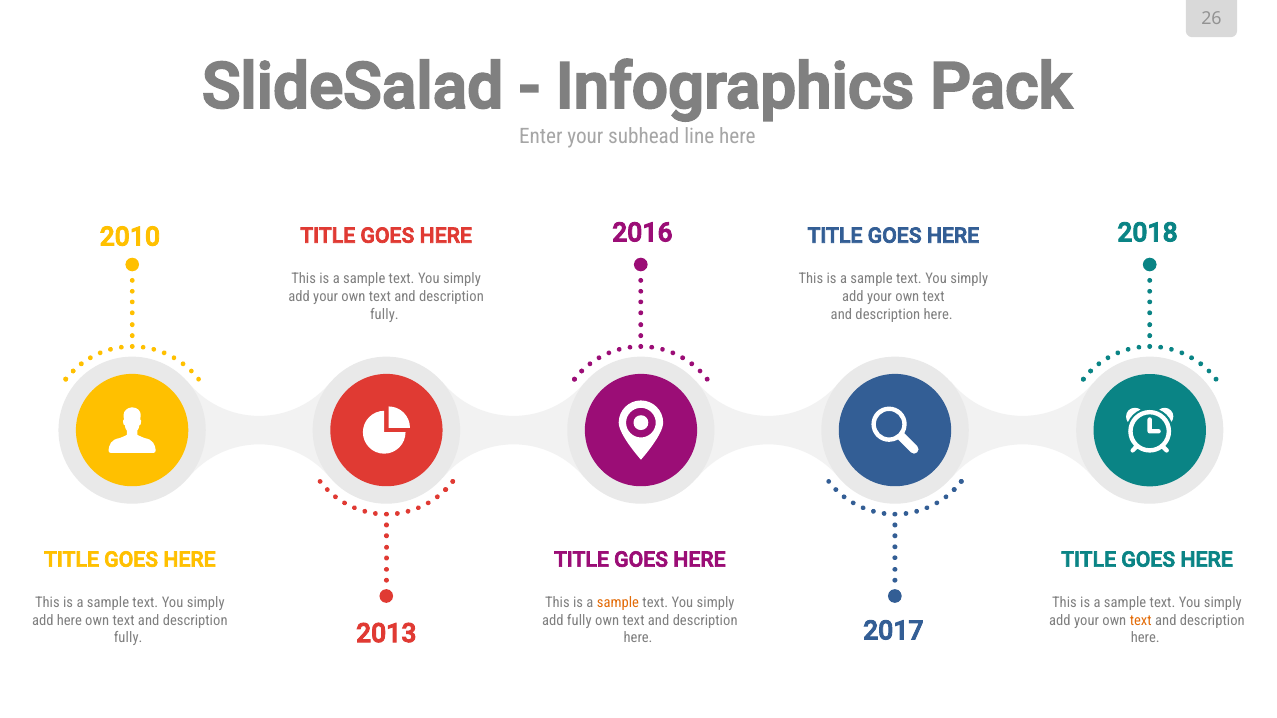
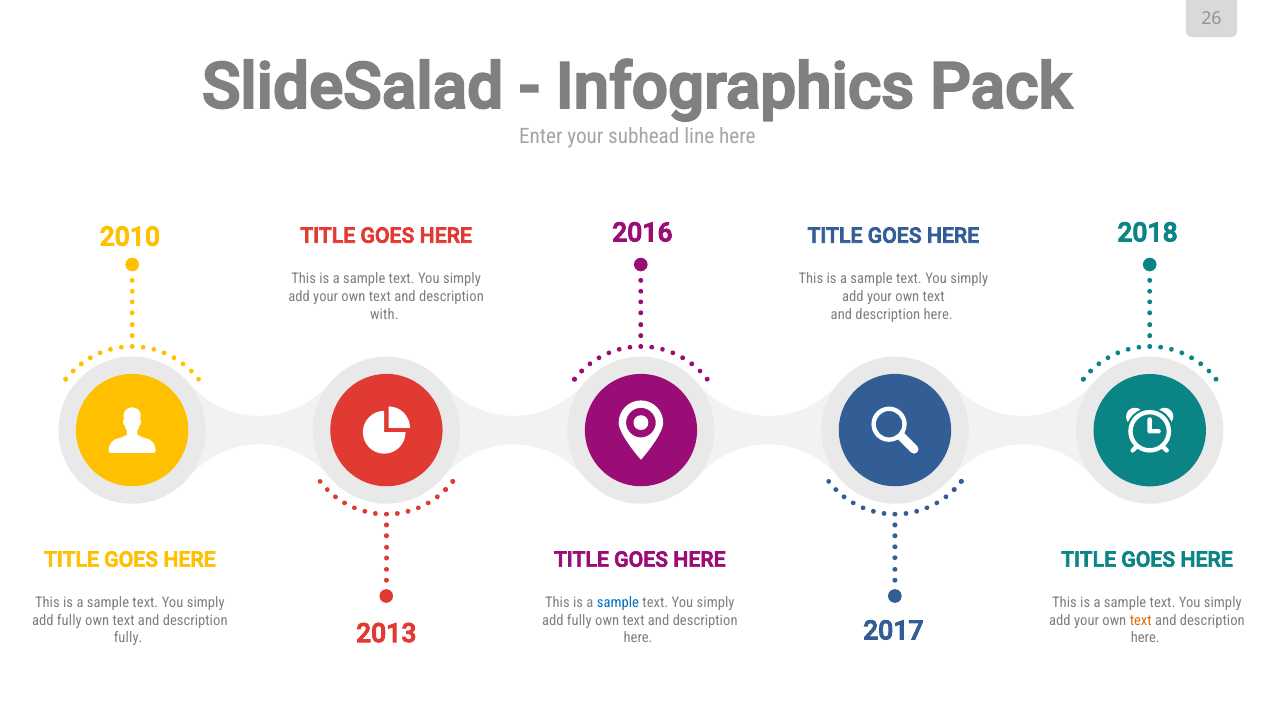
fully at (384, 314): fully -> with
sample at (618, 603) colour: orange -> blue
here at (69, 621): here -> fully
